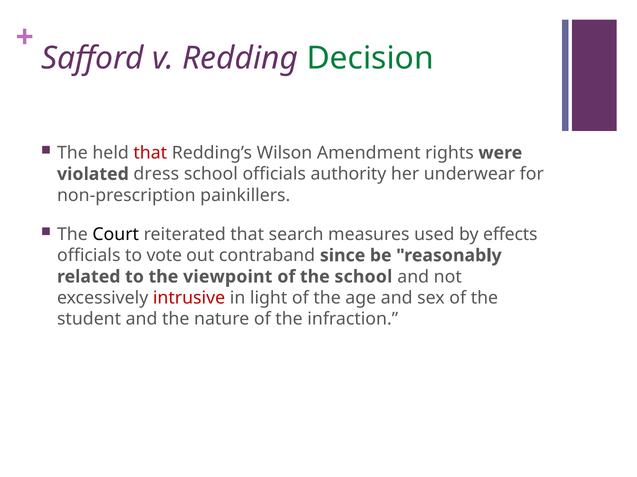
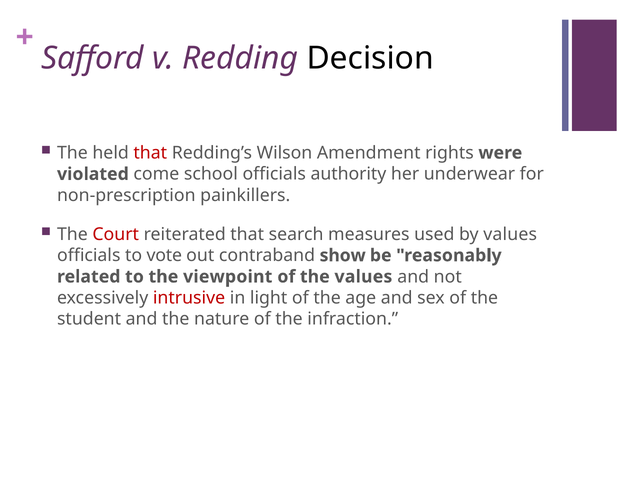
Decision colour: green -> black
dress: dress -> come
Court colour: black -> red
by effects: effects -> values
since: since -> show
the school: school -> values
